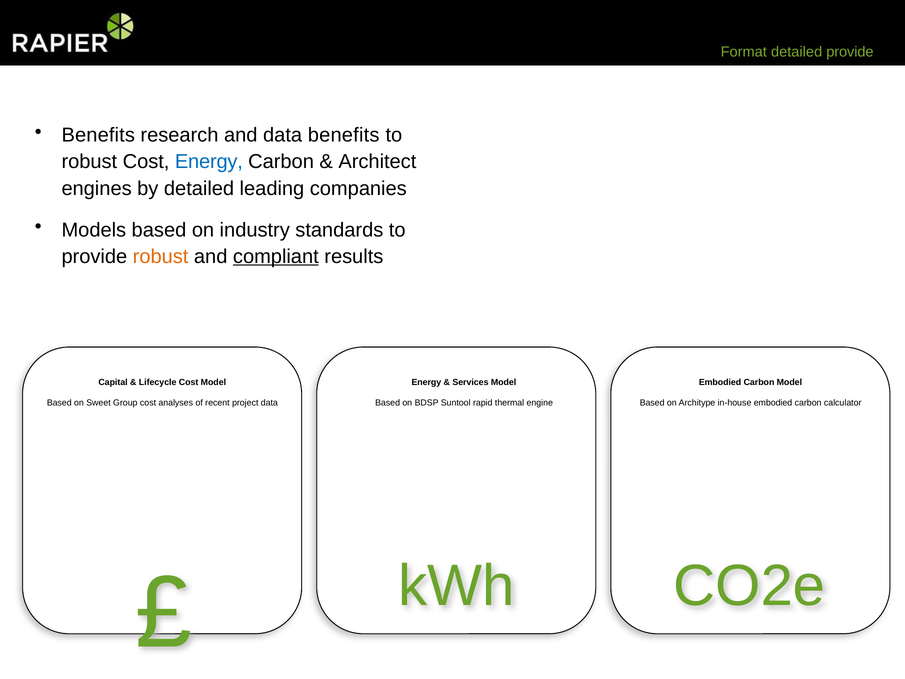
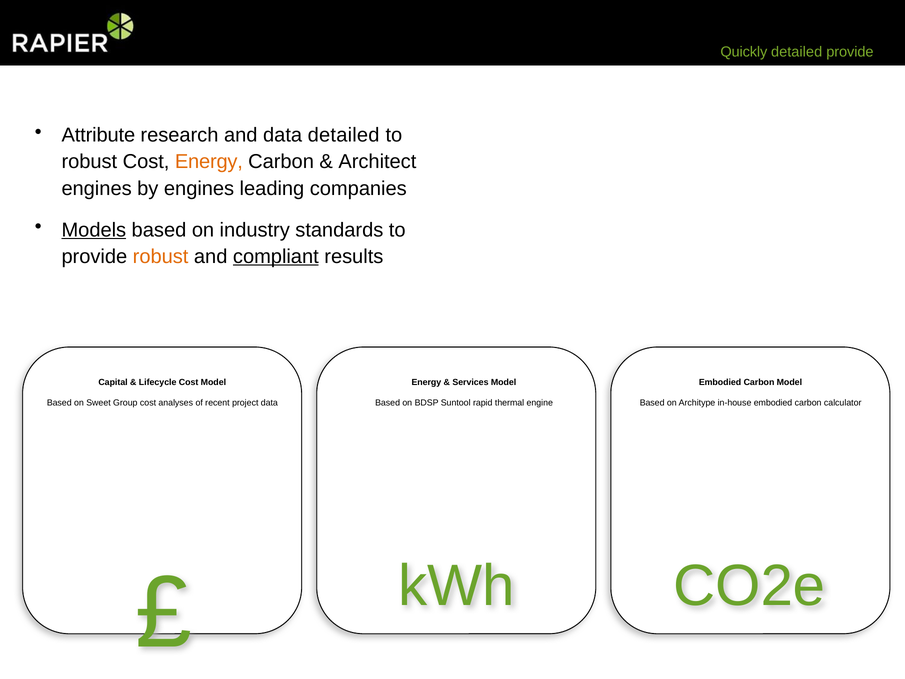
Format: Format -> Quickly
Benefits at (98, 135): Benefits -> Attribute
data benefits: benefits -> detailed
Energy at (209, 162) colour: blue -> orange
by detailed: detailed -> engines
Models underline: none -> present
